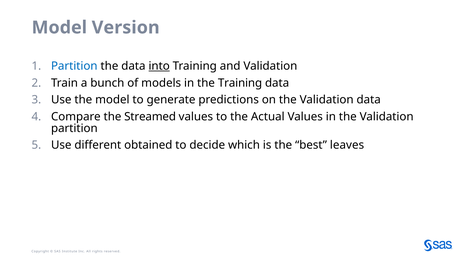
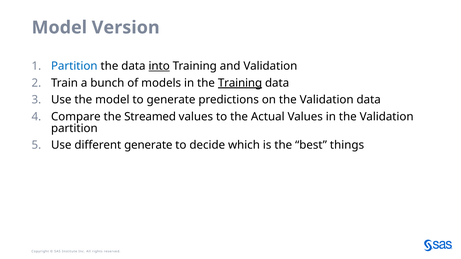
Training at (240, 83) underline: none -> present
different obtained: obtained -> generate
leaves: leaves -> things
